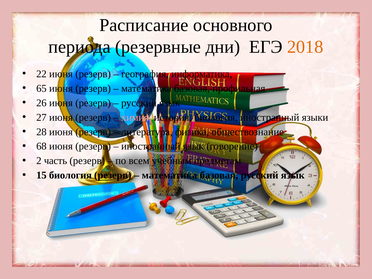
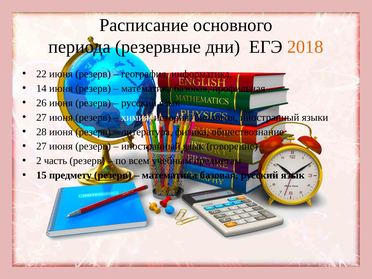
65: 65 -> 14
химия colour: pink -> white
68 at (41, 146): 68 -> 27
15 биология: биология -> предмету
